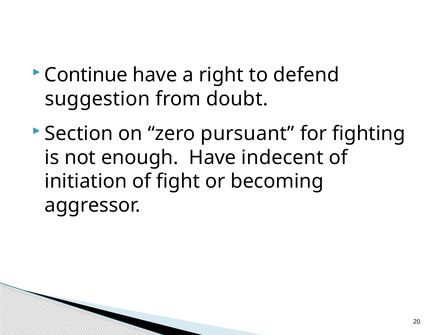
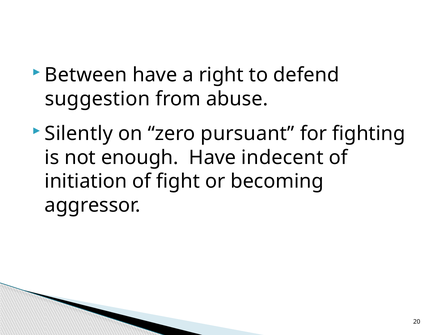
Continue: Continue -> Between
doubt: doubt -> abuse
Section: Section -> Silently
